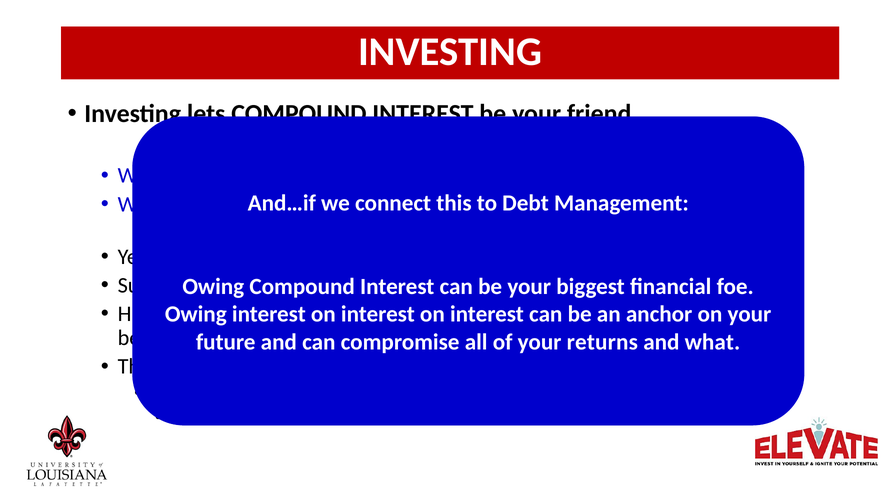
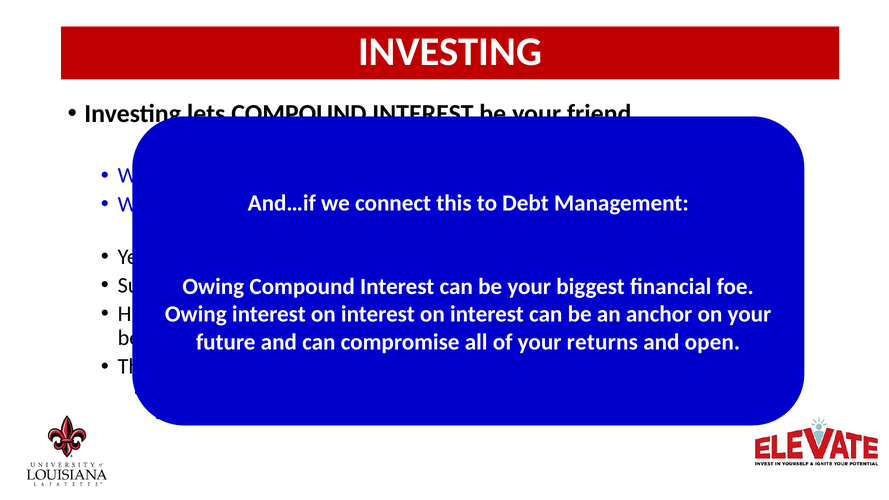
what: what -> open
